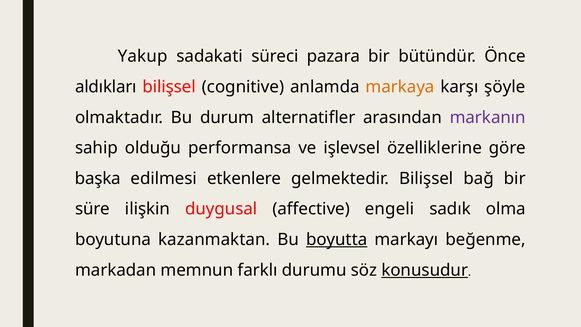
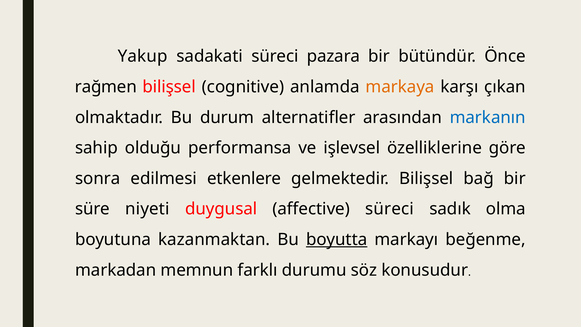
aldıkları: aldıkları -> rağmen
şöyle: şöyle -> çıkan
markanın colour: purple -> blue
başka: başka -> sonra
ilişkin: ilişkin -> niyeti
affective engeli: engeli -> süreci
konusudur underline: present -> none
